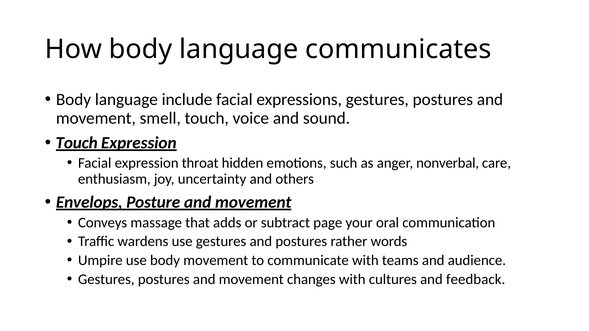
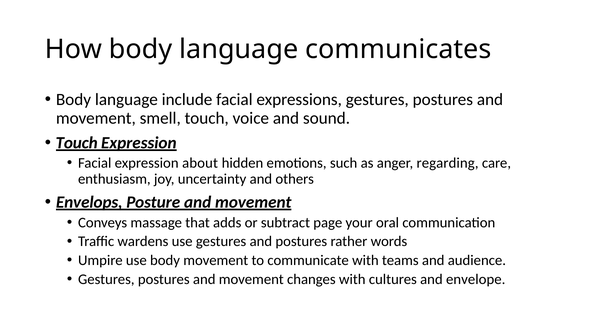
throat: throat -> about
nonverbal: nonverbal -> regarding
feedback: feedback -> envelope
